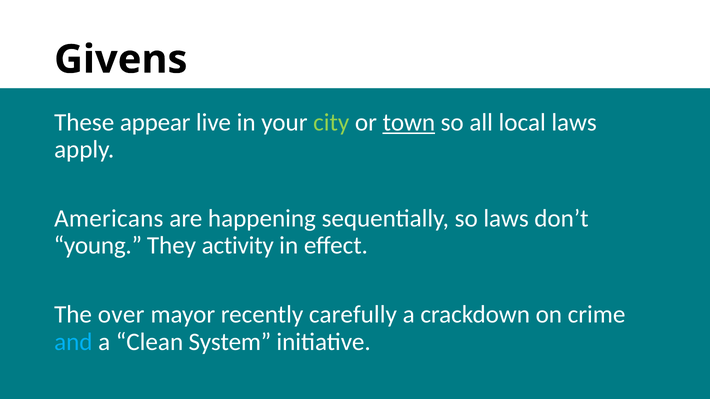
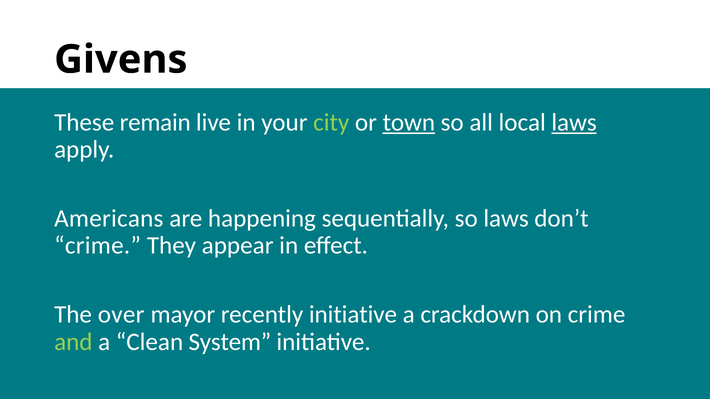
appear: appear -> remain
laws at (574, 122) underline: none -> present
young at (98, 246): young -> crime
activity: activity -> appear
recently carefully: carefully -> initiative
and colour: light blue -> light green
